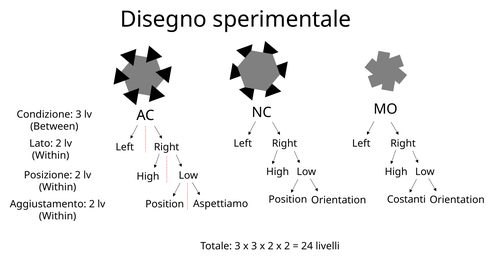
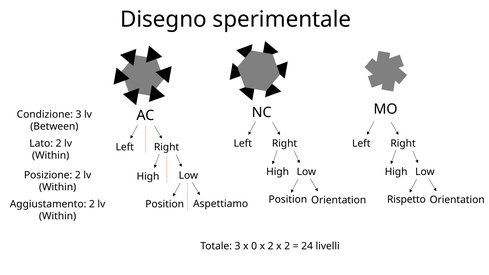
Costanti: Costanti -> Rispetto
x 3: 3 -> 0
